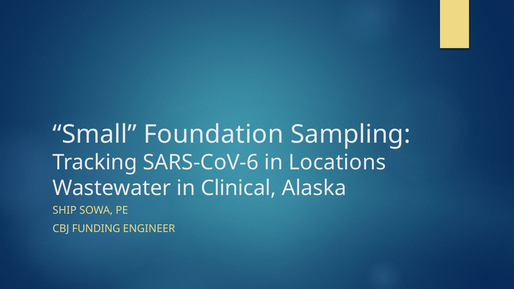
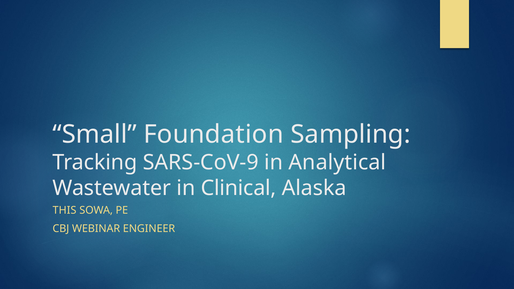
SARS-CoV-6: SARS-CoV-6 -> SARS-CoV-9
Locations: Locations -> Analytical
SHIP: SHIP -> THIS
FUNDING: FUNDING -> WEBINAR
